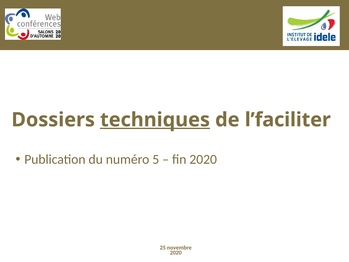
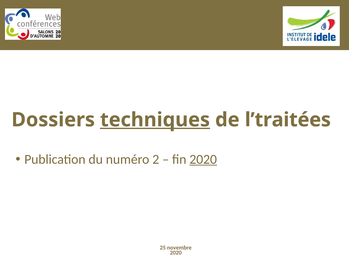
l’faciliter: l’faciliter -> l’traitées
5: 5 -> 2
2020 at (203, 159) underline: none -> present
